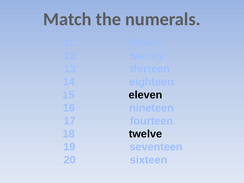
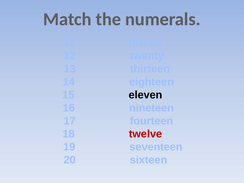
twelve colour: black -> red
